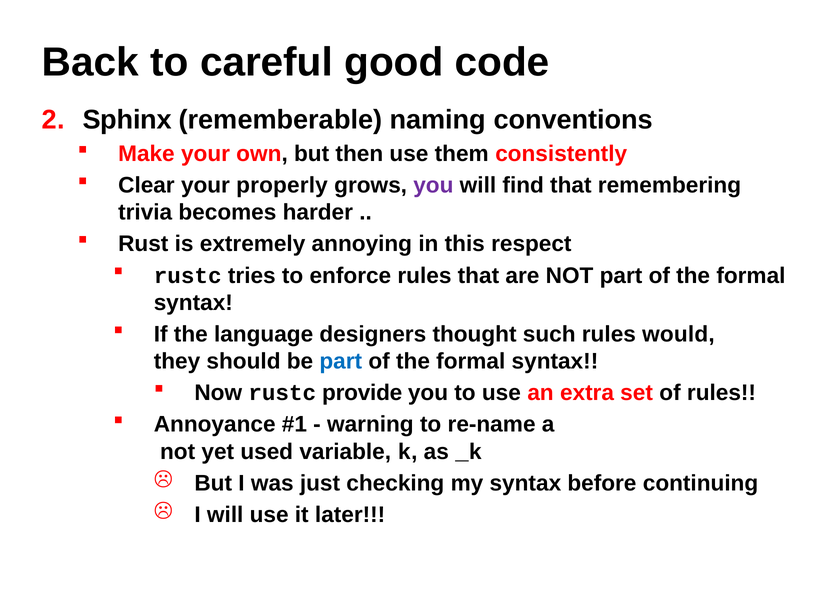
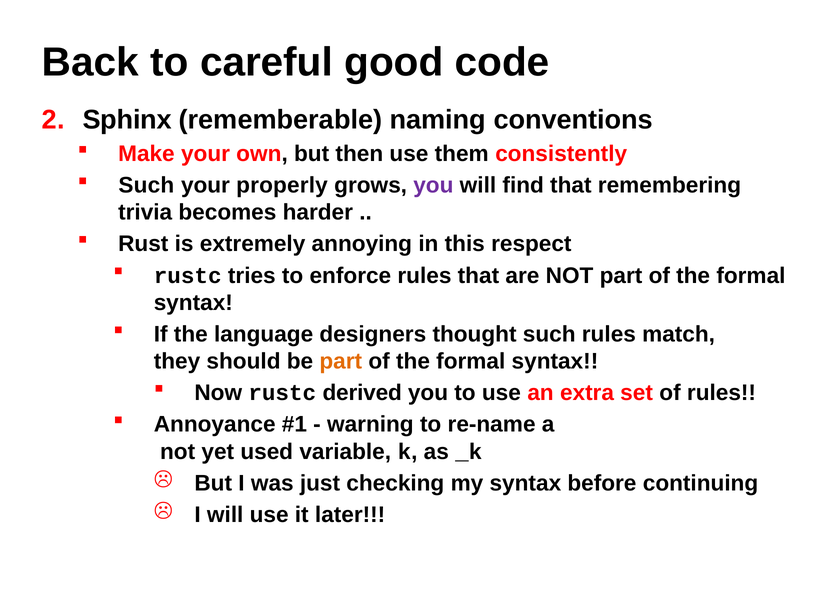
Clear at (146, 186): Clear -> Such
would: would -> match
part at (341, 362) colour: blue -> orange
provide: provide -> derived
